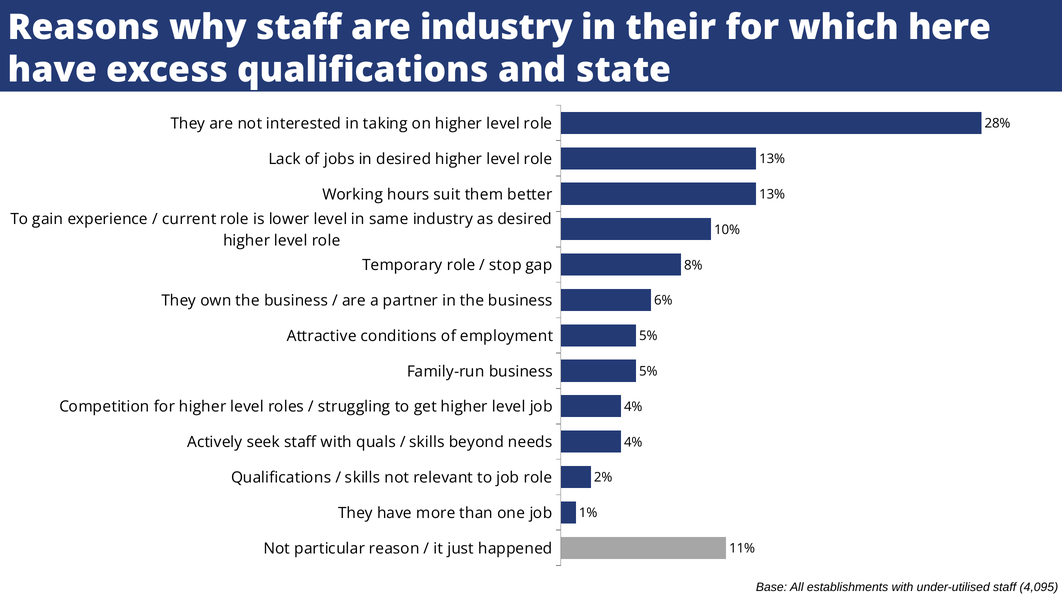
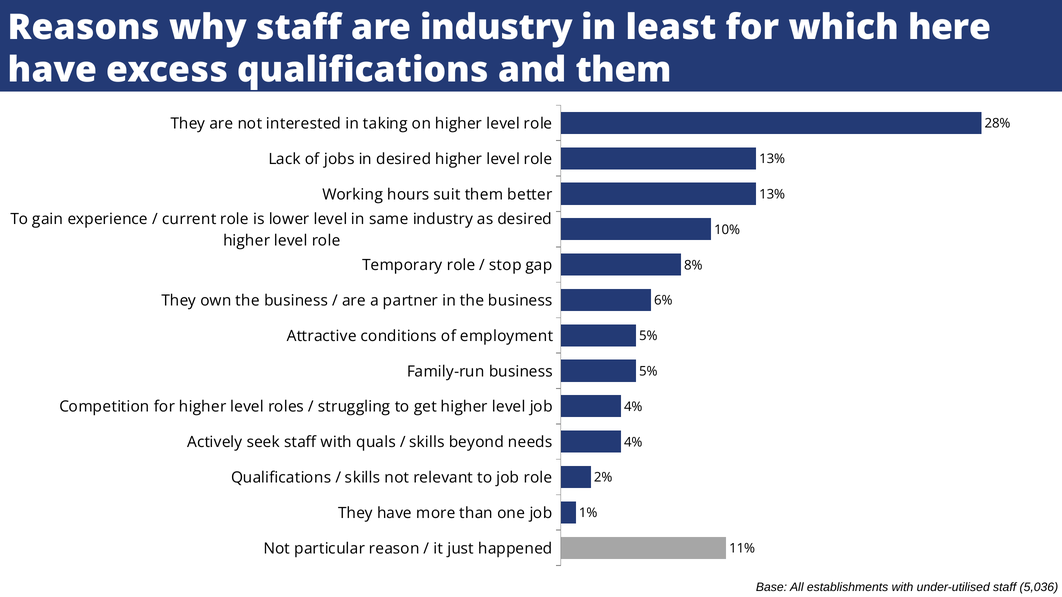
their: their -> least
and state: state -> them
4,095: 4,095 -> 5,036
